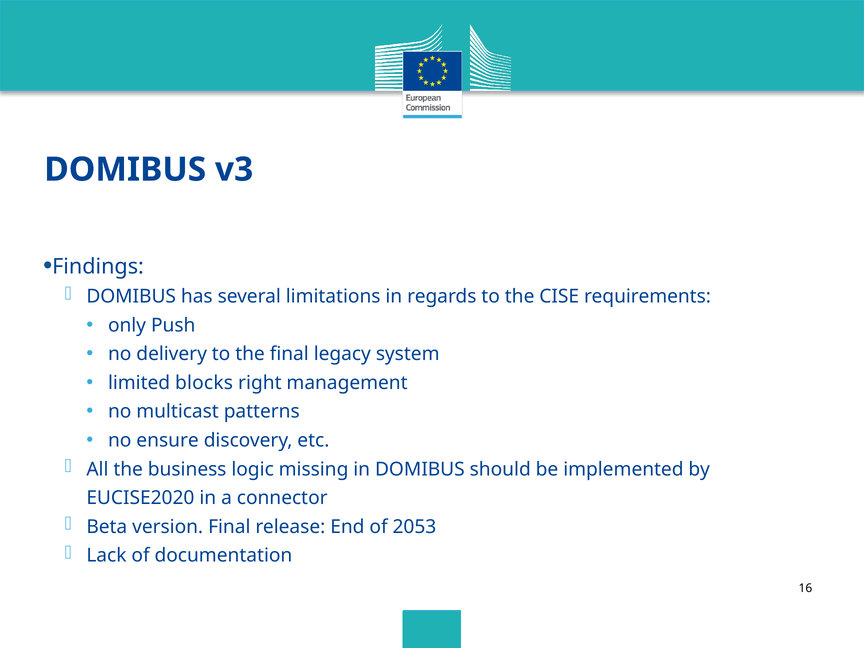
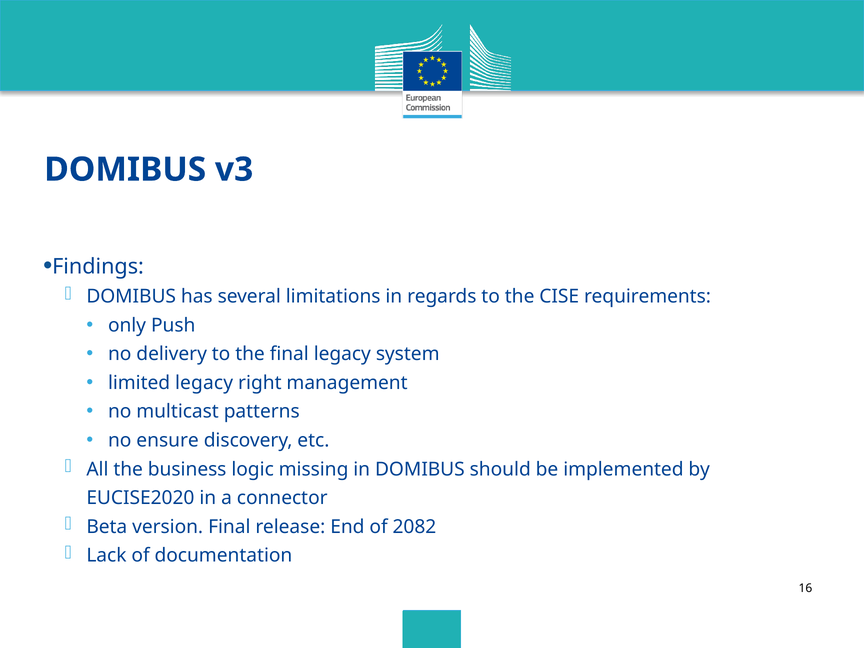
limited blocks: blocks -> legacy
2053: 2053 -> 2082
